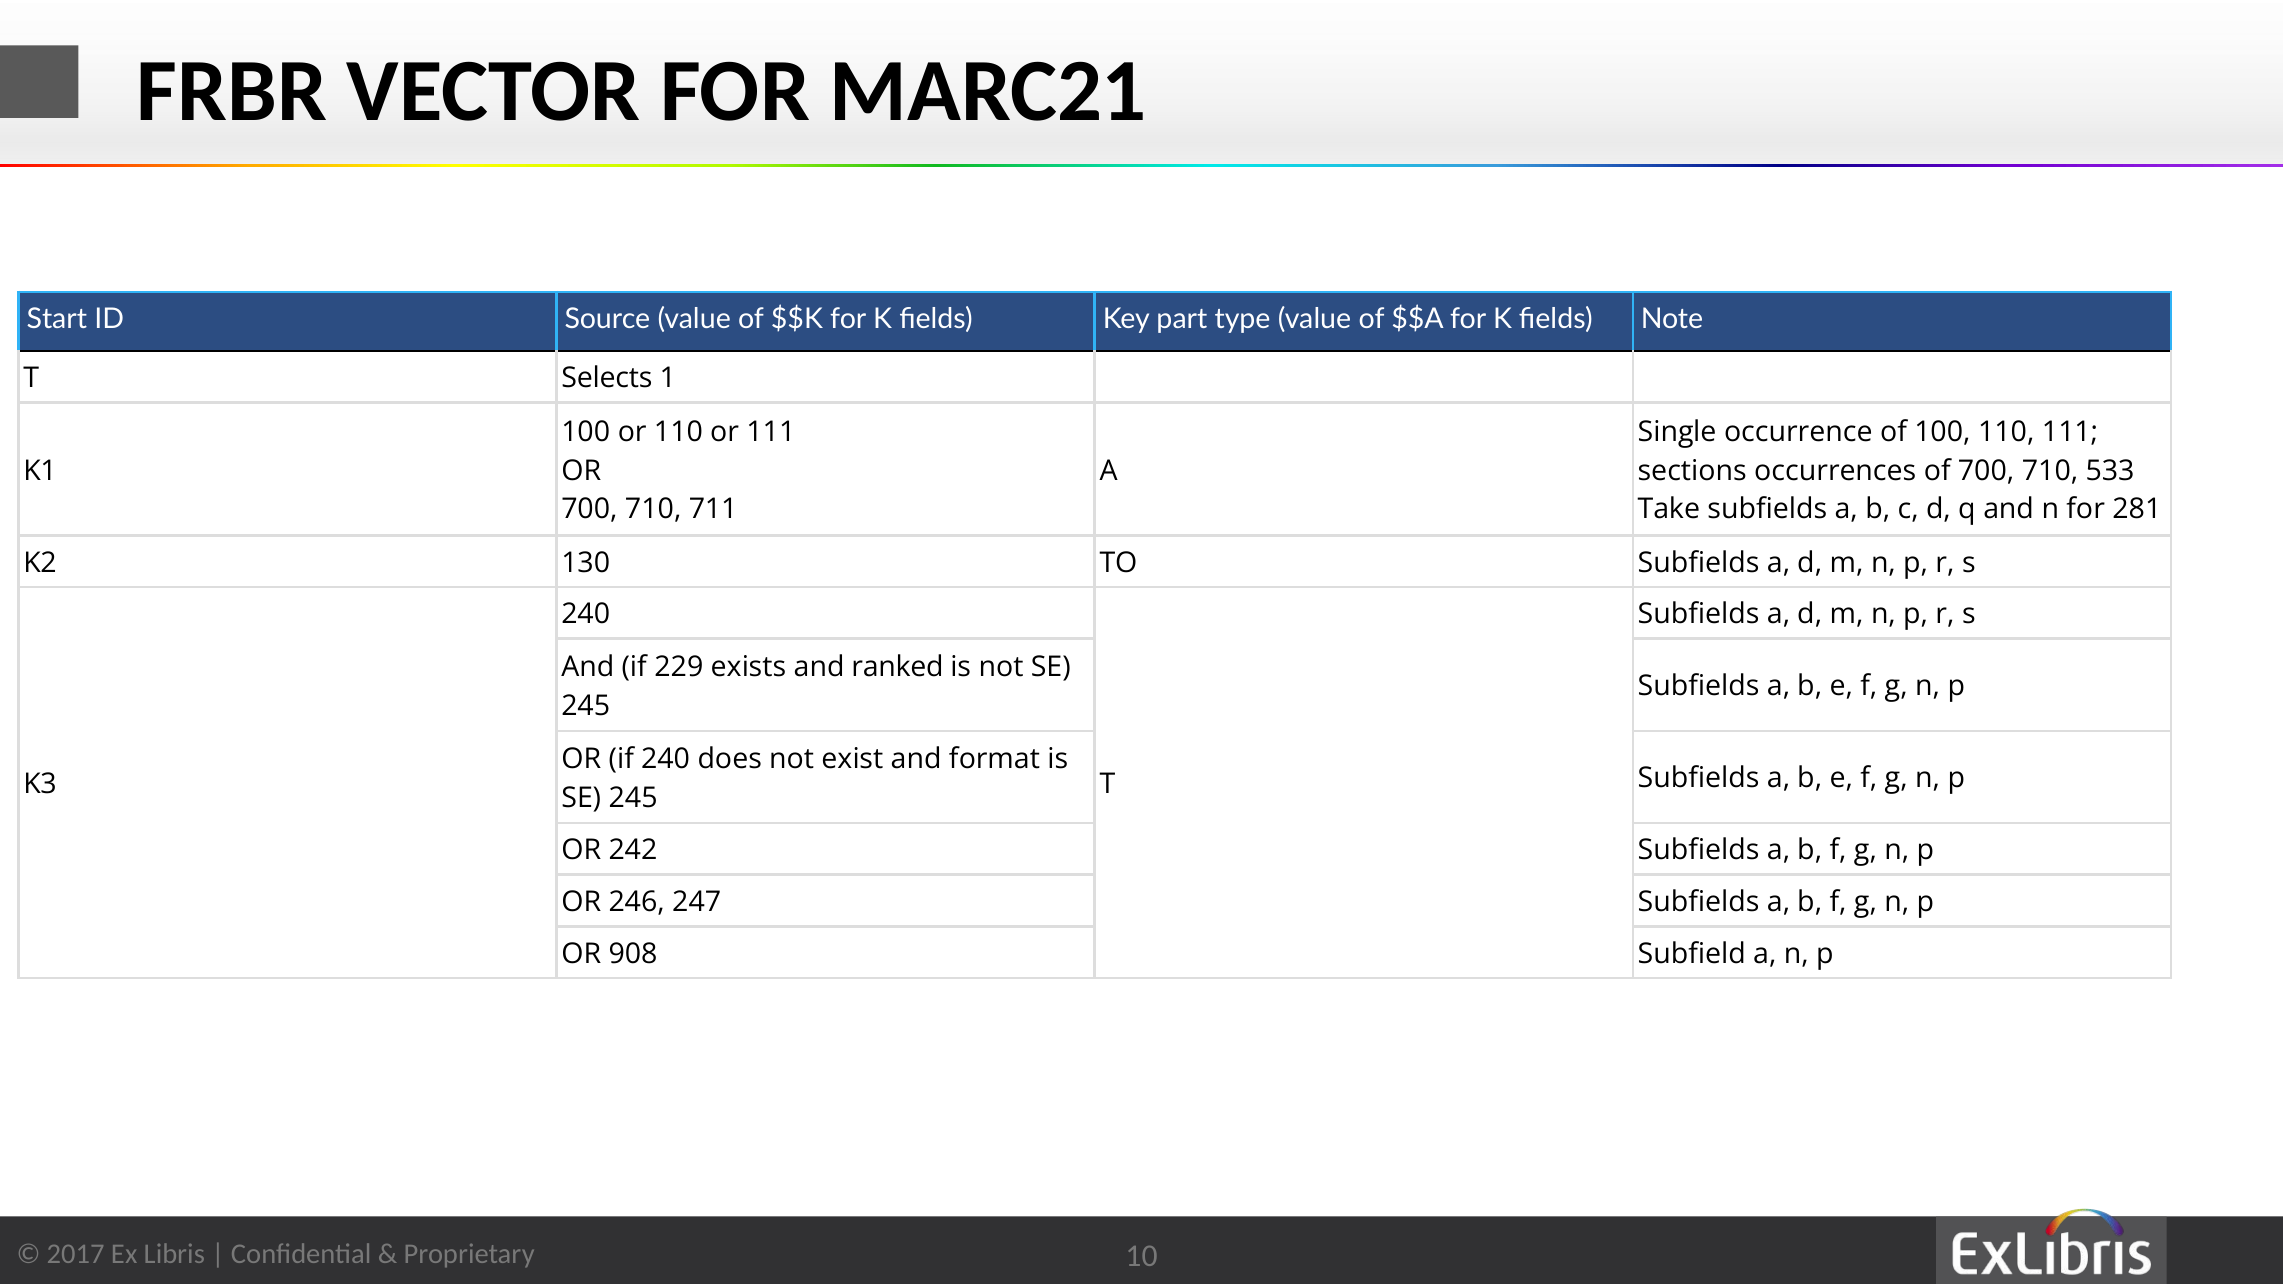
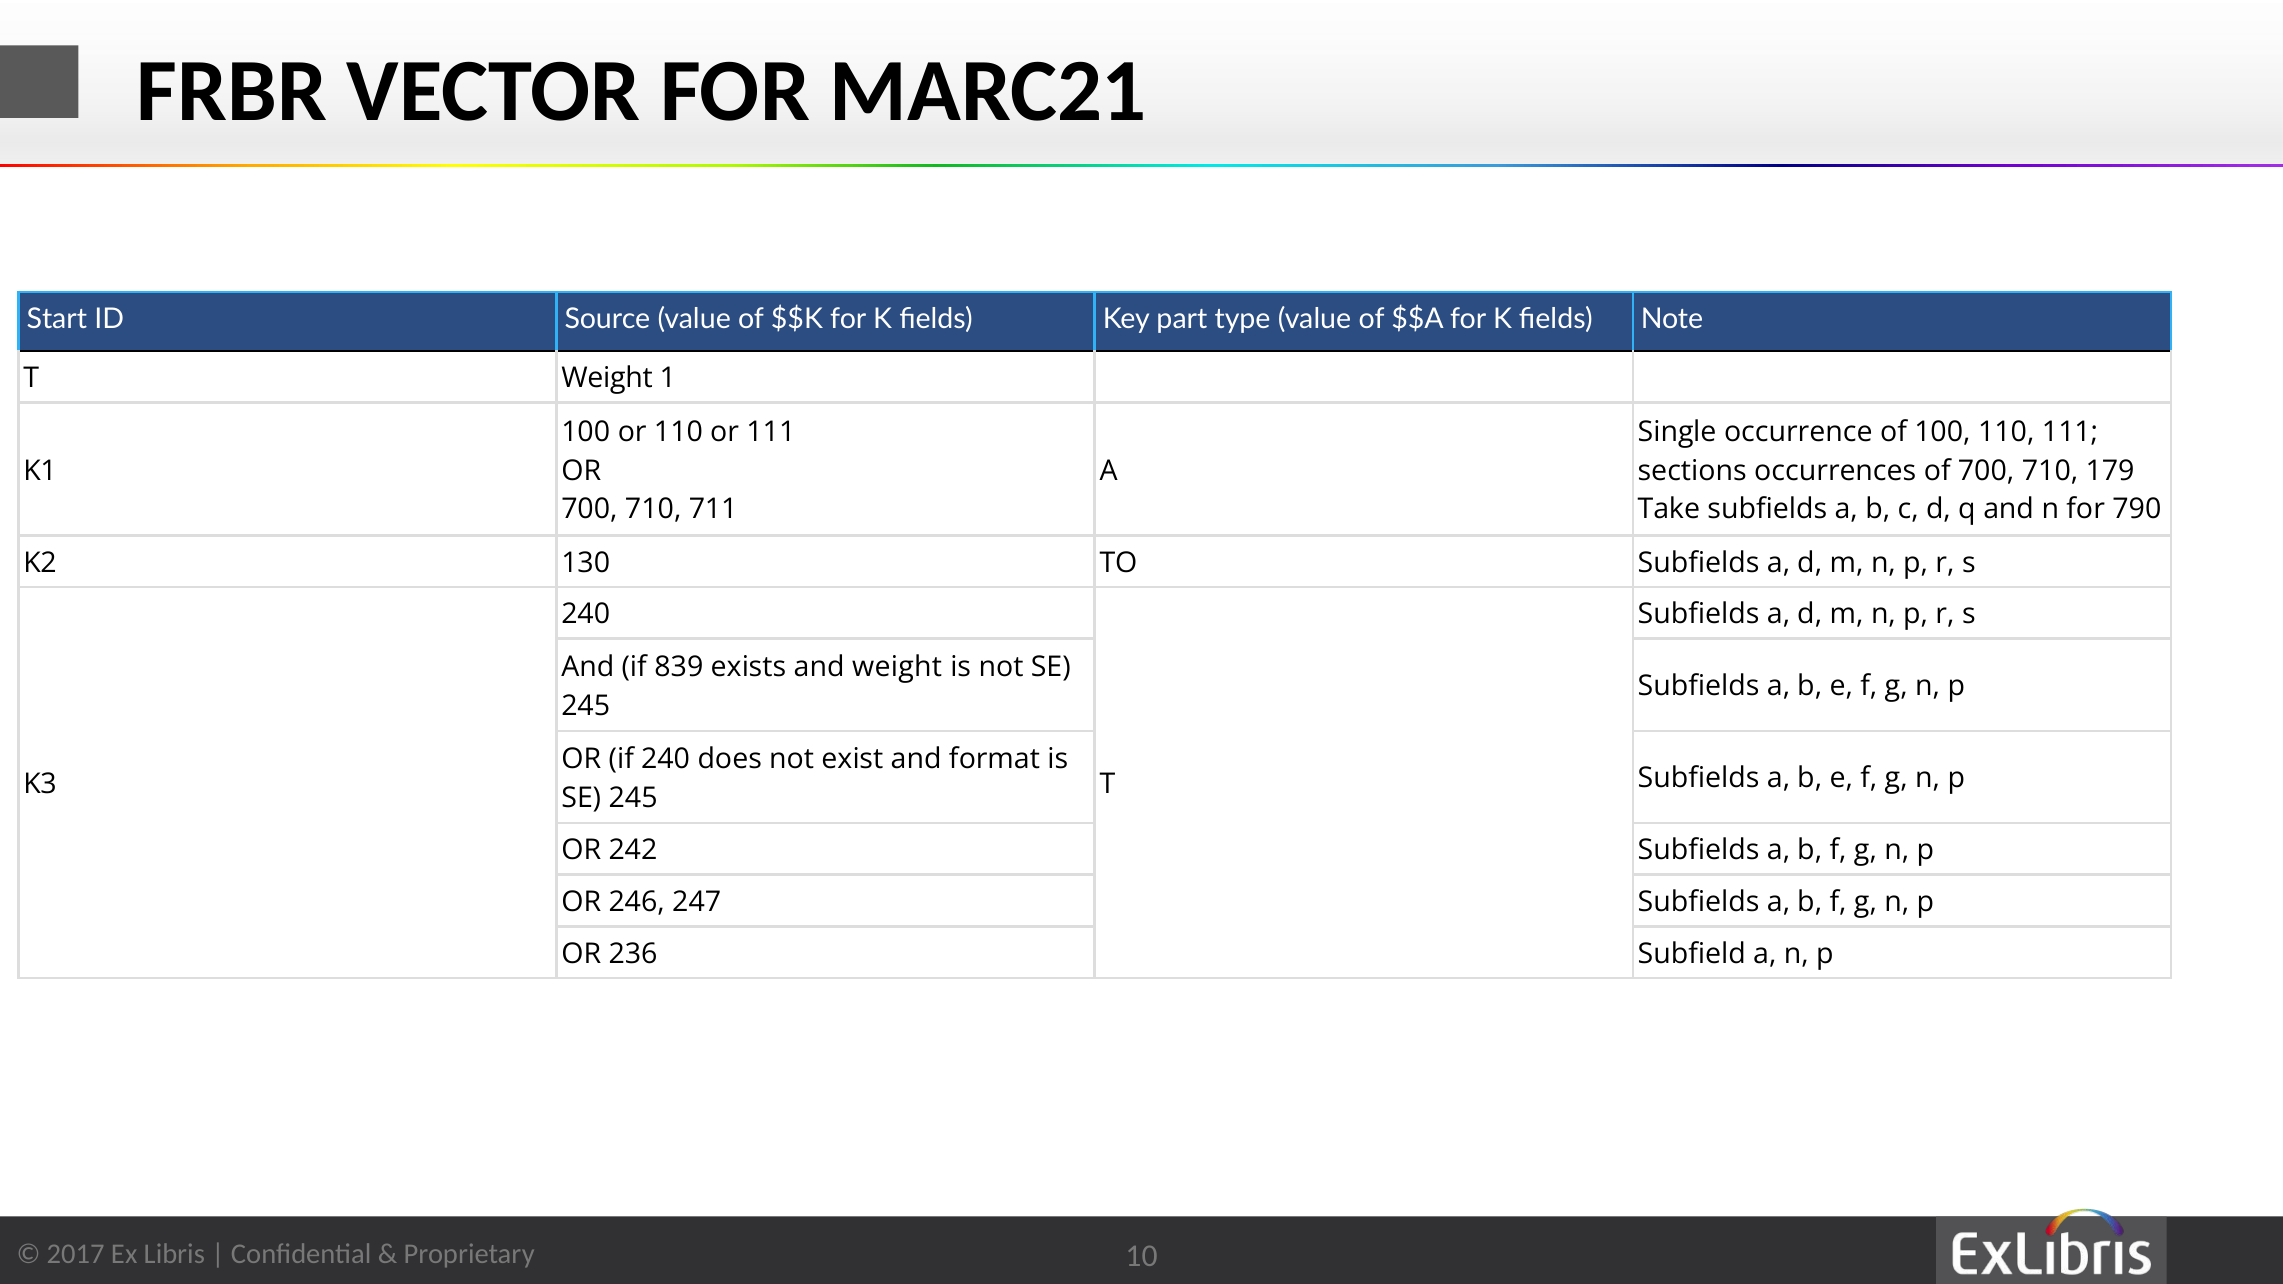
T Selects: Selects -> Weight
533: 533 -> 179
281: 281 -> 790
229: 229 -> 839
and ranked: ranked -> weight
908: 908 -> 236
